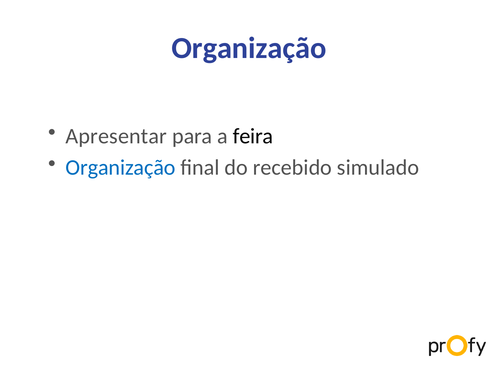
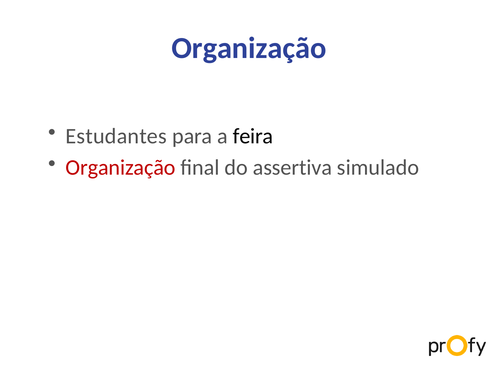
Apresentar: Apresentar -> Estudantes
Organização at (121, 167) colour: blue -> red
recebido: recebido -> assertiva
